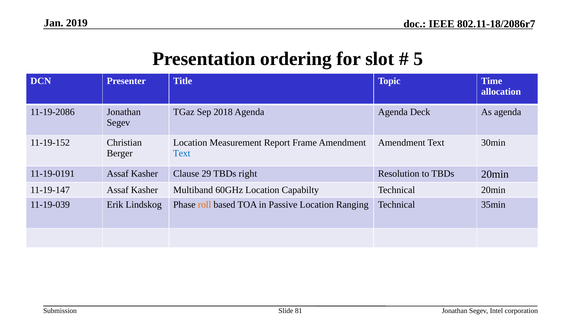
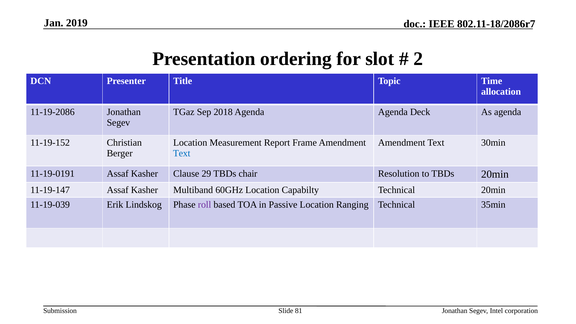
5: 5 -> 2
right: right -> chair
roll colour: orange -> purple
